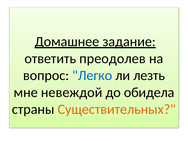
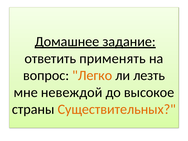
преодолев: преодолев -> применять
Легко colour: blue -> orange
обидела: обидела -> высокое
